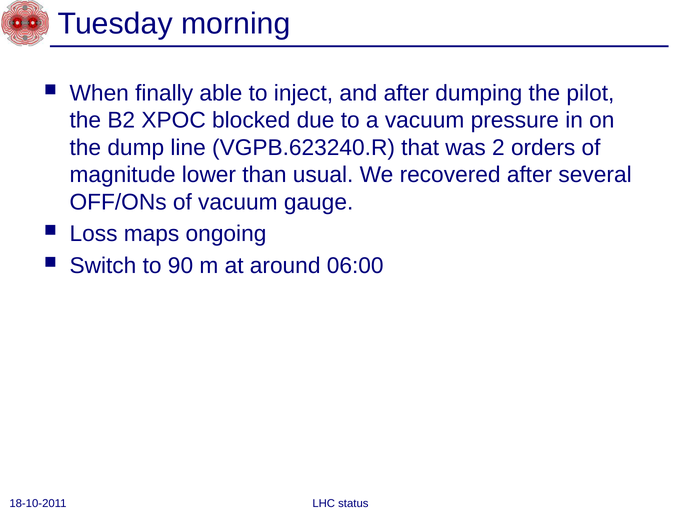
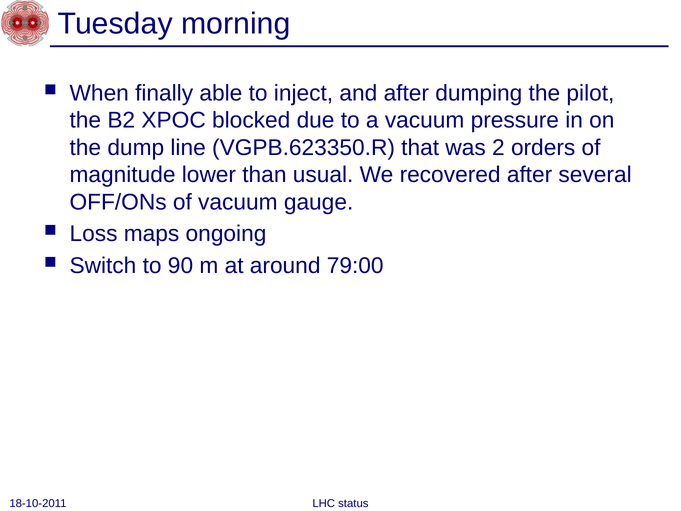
VGPB.623240.R: VGPB.623240.R -> VGPB.623350.R
06:00: 06:00 -> 79:00
